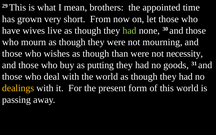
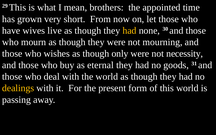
had at (130, 31) colour: light green -> yellow
than: than -> only
putting: putting -> eternal
